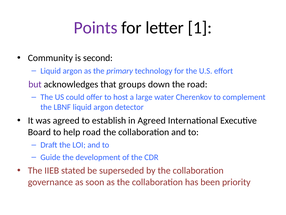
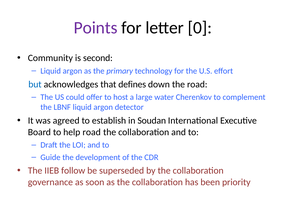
1: 1 -> 0
but colour: purple -> blue
groups: groups -> defines
in Agreed: Agreed -> Soudan
stated: stated -> follow
